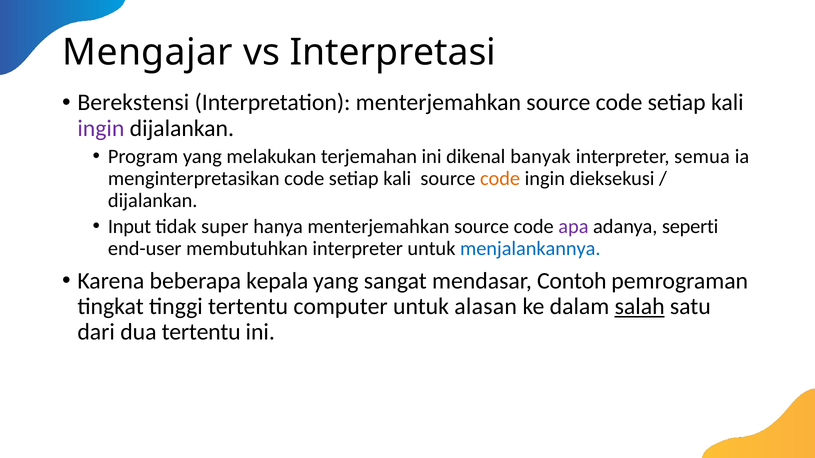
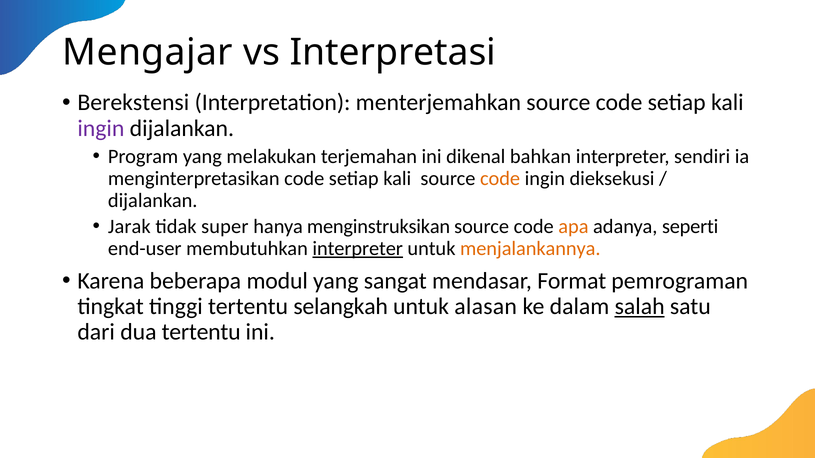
banyak: banyak -> bahkan
semua: semua -> sendiri
Input: Input -> Jarak
hanya menterjemahkan: menterjemahkan -> menginstruksikan
apa colour: purple -> orange
interpreter at (358, 249) underline: none -> present
menjalankannya colour: blue -> orange
kepala: kepala -> modul
Contoh: Contoh -> Format
computer: computer -> selangkah
